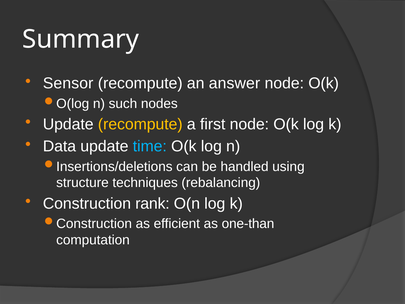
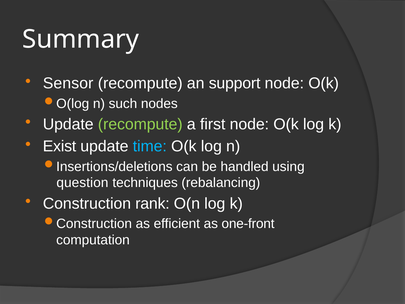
answer: answer -> support
recompute at (140, 124) colour: yellow -> light green
Data: Data -> Exist
structure: structure -> question
one-than: one-than -> one-front
